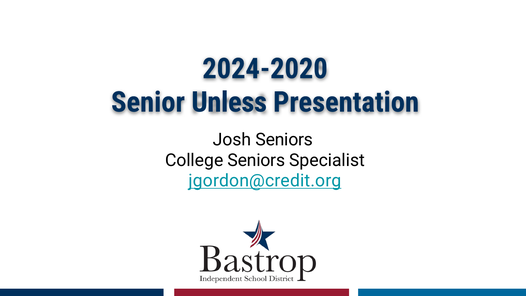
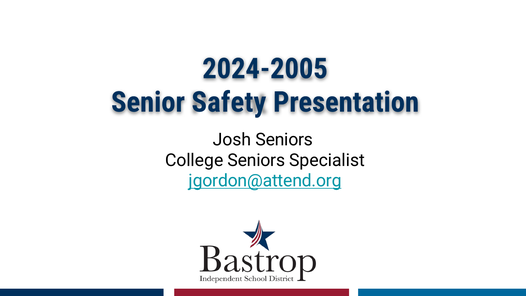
2024-2020: 2024-2020 -> 2024-2005
Unless: Unless -> Safety
jgordon@credit.org: jgordon@credit.org -> jgordon@attend.org
